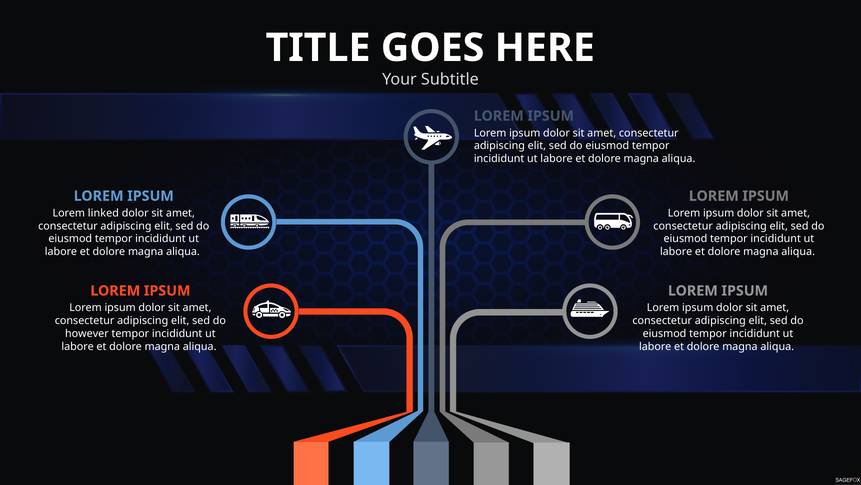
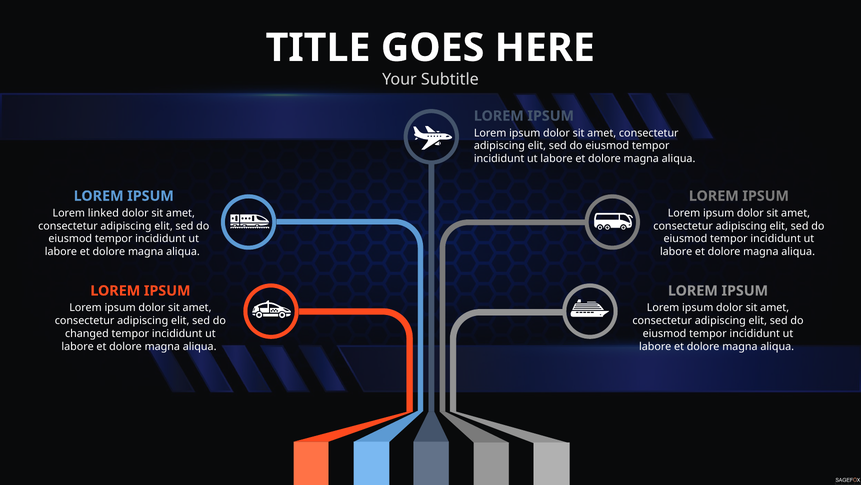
however: however -> changed
